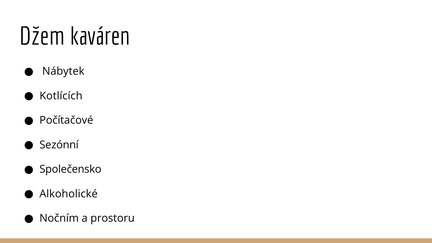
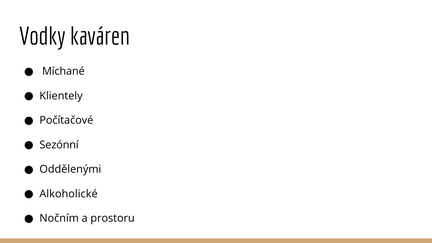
Džem: Džem -> Vodky
Nábytek: Nábytek -> Míchané
Kotlících: Kotlících -> Klientely
Společensko: Společensko -> Oddělenými
